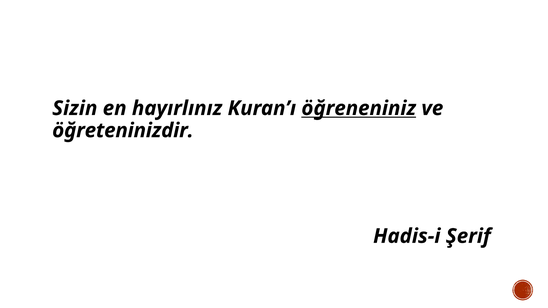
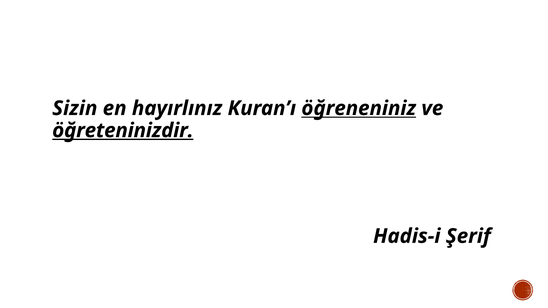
öğreteninizdir underline: none -> present
